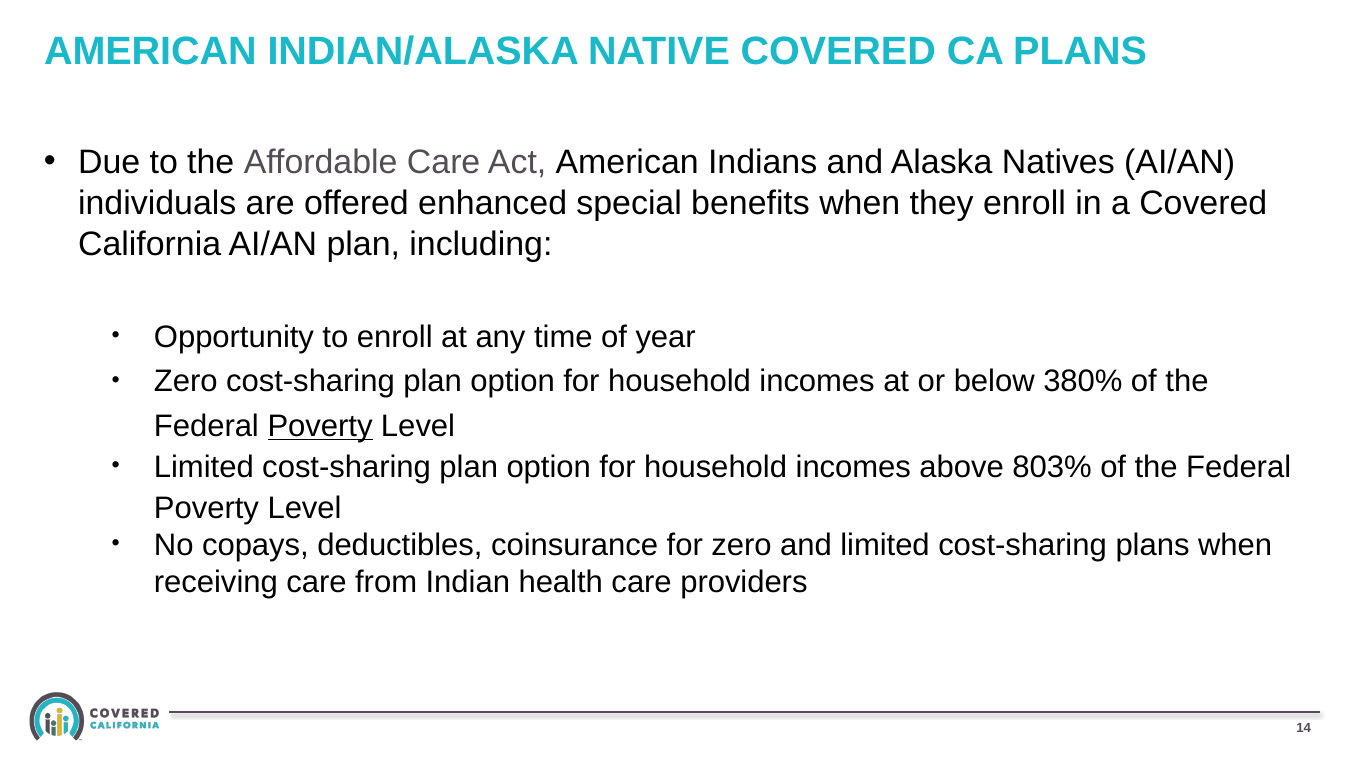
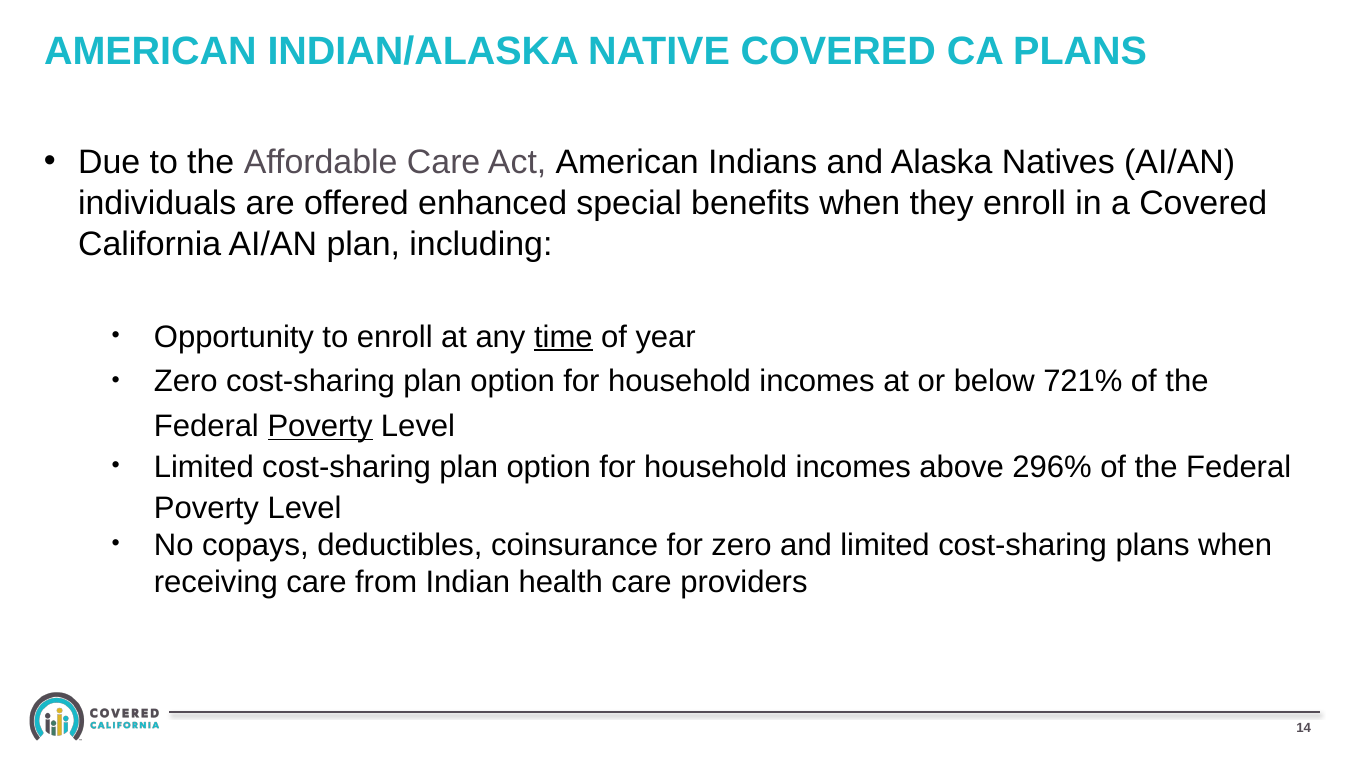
time underline: none -> present
380%: 380% -> 721%
803%: 803% -> 296%
